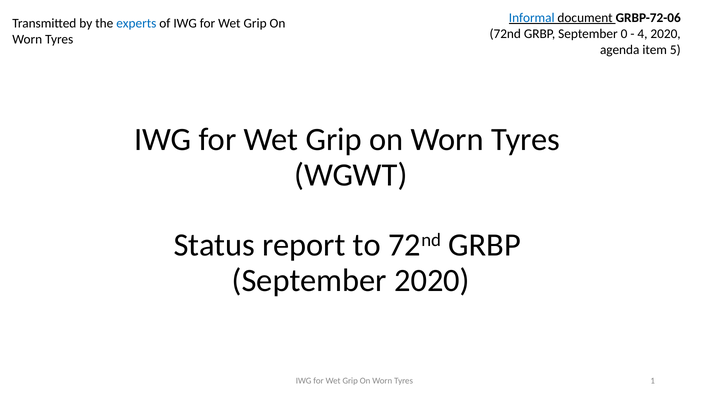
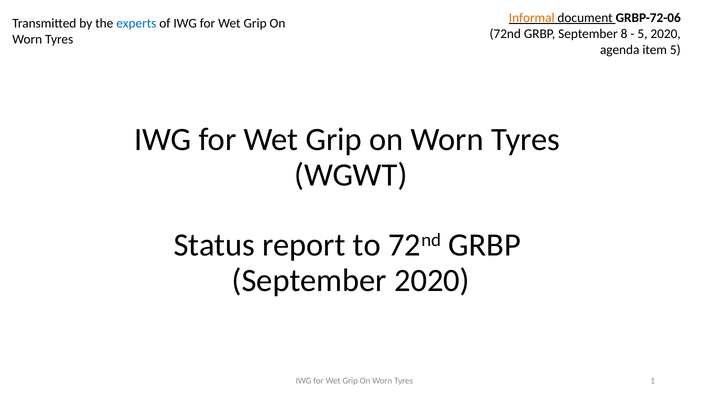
Informal colour: blue -> orange
0: 0 -> 8
4 at (642, 34): 4 -> 5
